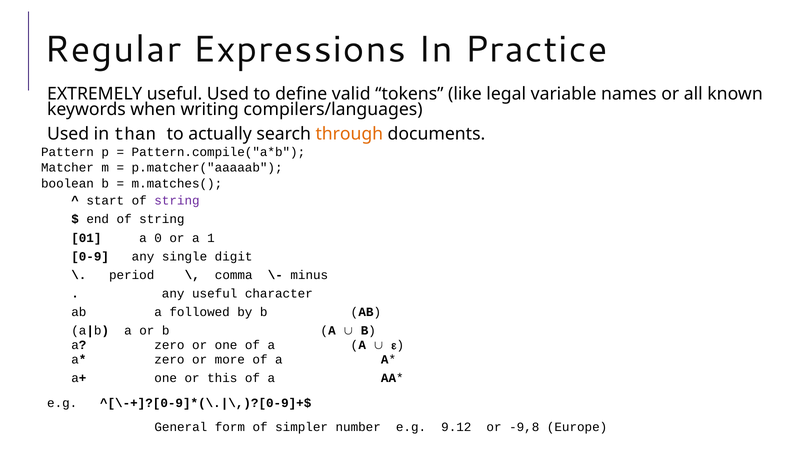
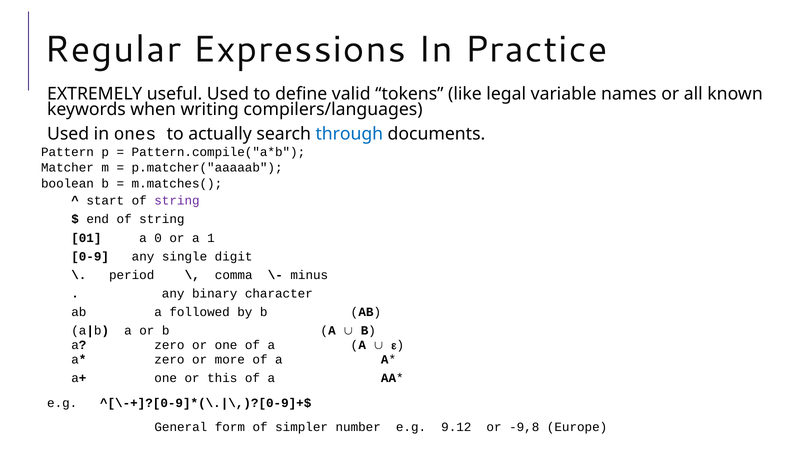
than: than -> ones
through colour: orange -> blue
any useful: useful -> binary
